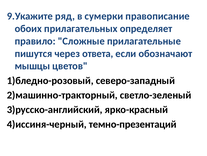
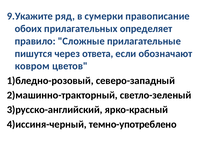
мышцы: мышцы -> ковром
темно-презентаций: темно-презентаций -> темно-употреблено
